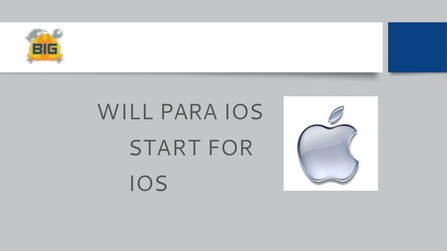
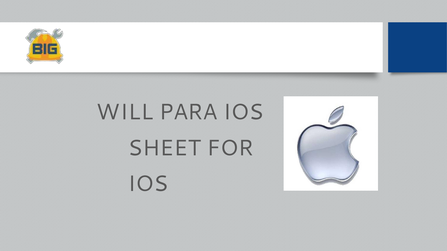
START: START -> SHEET
